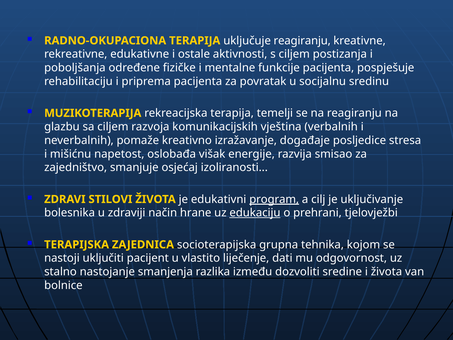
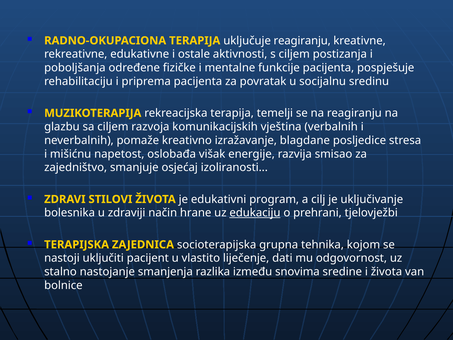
događaje: događaje -> blagdane
program underline: present -> none
dozvoliti: dozvoliti -> snovima
